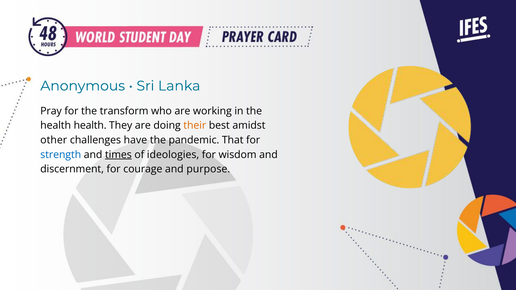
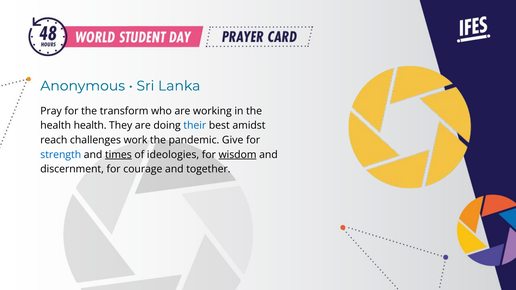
their colour: orange -> blue
other: other -> reach
have: have -> work
That: That -> Give
wisdom underline: none -> present
purpose: purpose -> together
